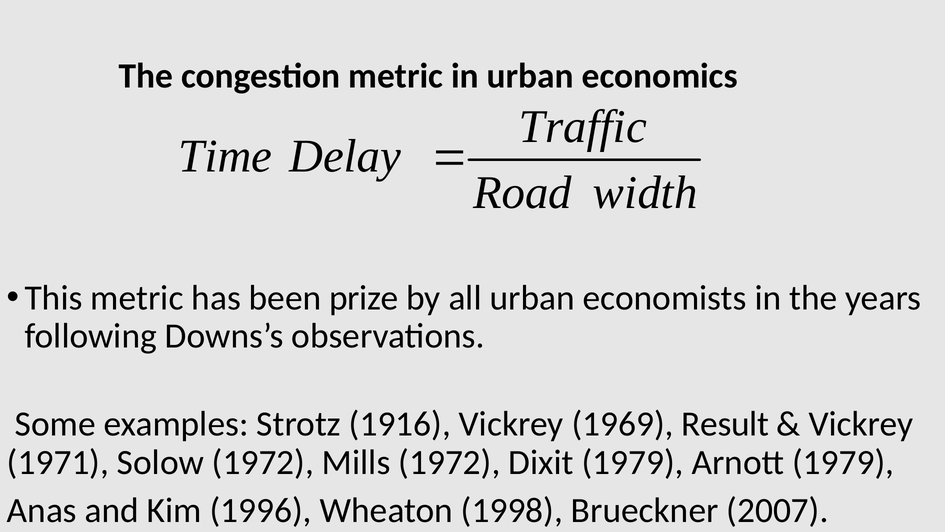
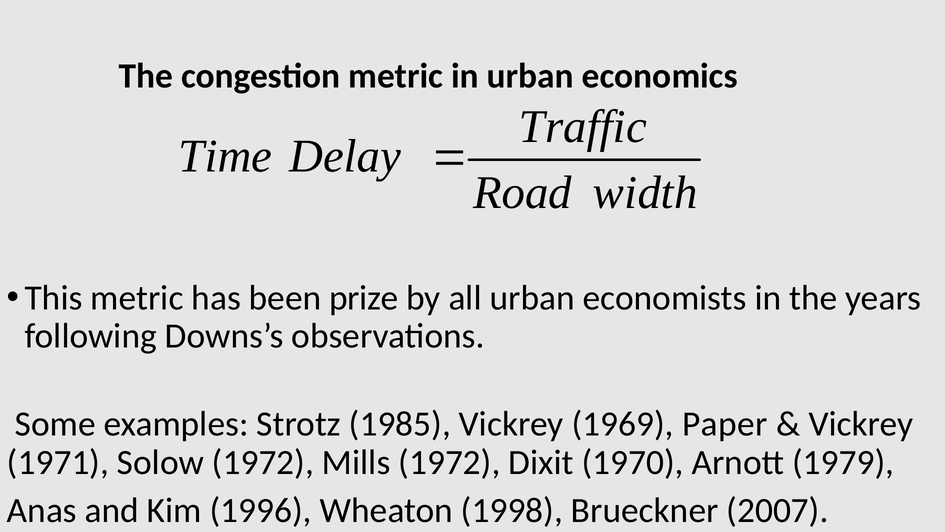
1916: 1916 -> 1985
Result: Result -> Paper
Dixit 1979: 1979 -> 1970
